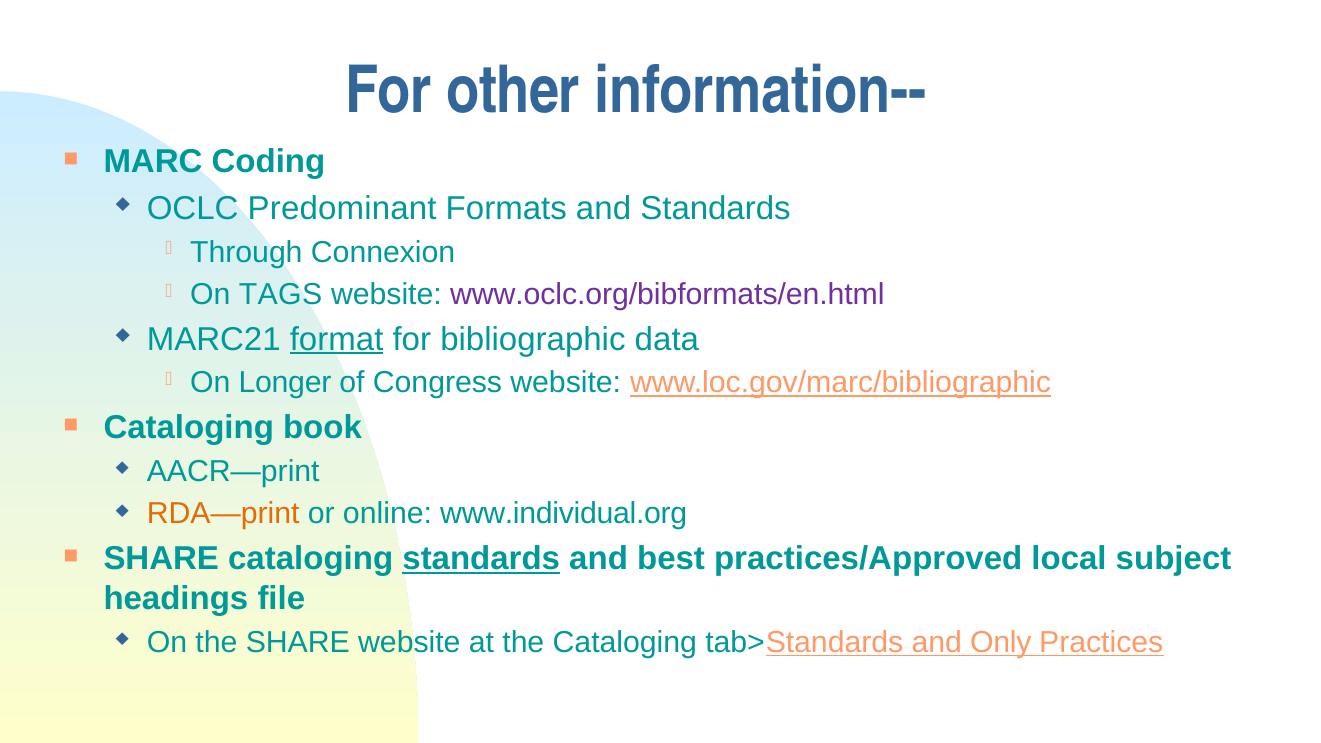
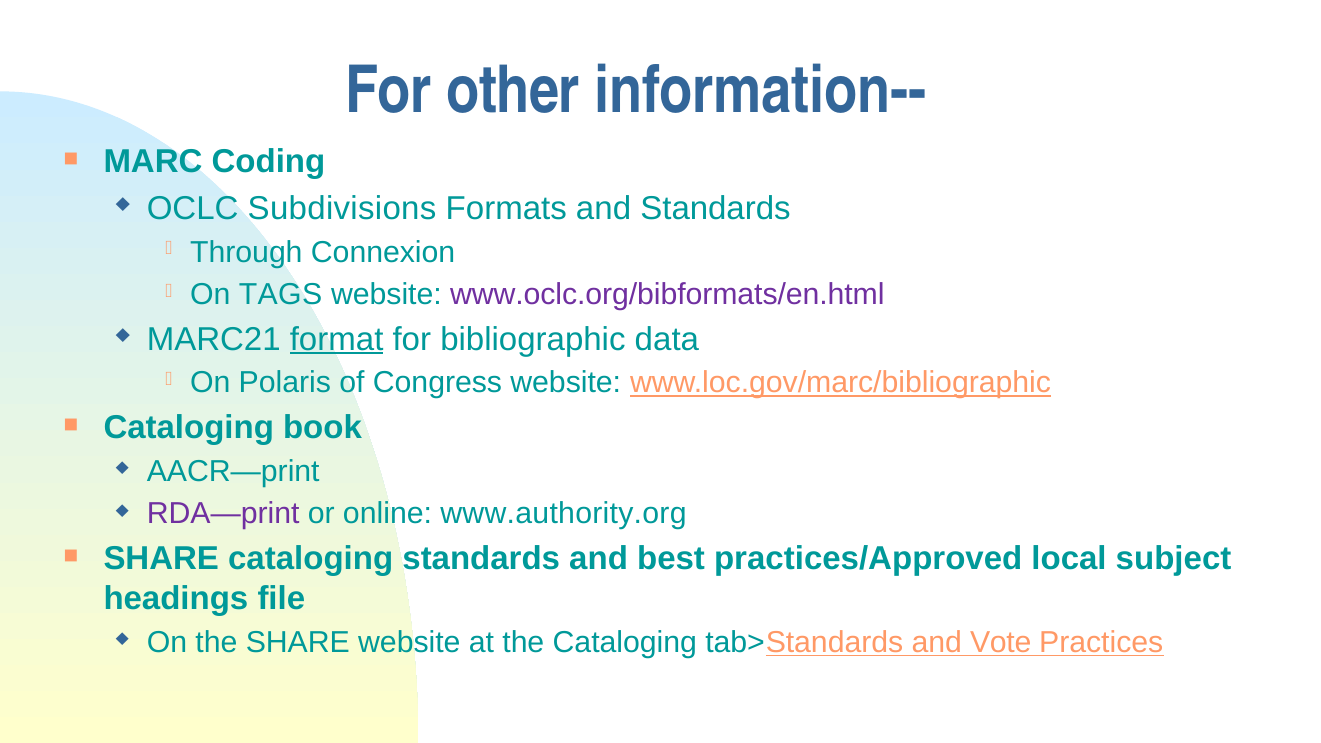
Predominant: Predominant -> Subdivisions
Longer: Longer -> Polaris
RDA—print colour: orange -> purple
www.individual.org: www.individual.org -> www.authority.org
standards at (481, 559) underline: present -> none
Only: Only -> Vote
